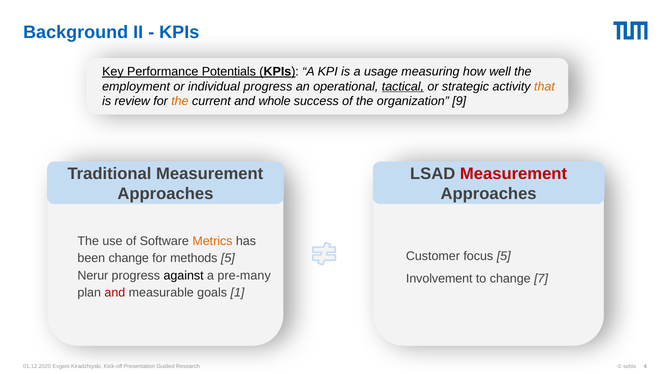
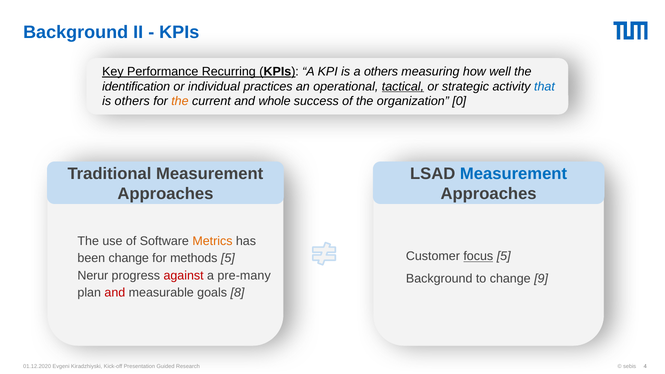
Potentials: Potentials -> Recurring
a usage: usage -> others
employment: employment -> identification
individual progress: progress -> practices
that colour: orange -> blue
is review: review -> others
9: 9 -> 0
Measurement at (514, 174) colour: red -> blue
focus underline: none -> present
against colour: black -> red
Involvement at (439, 279): Involvement -> Background
7: 7 -> 9
1: 1 -> 8
